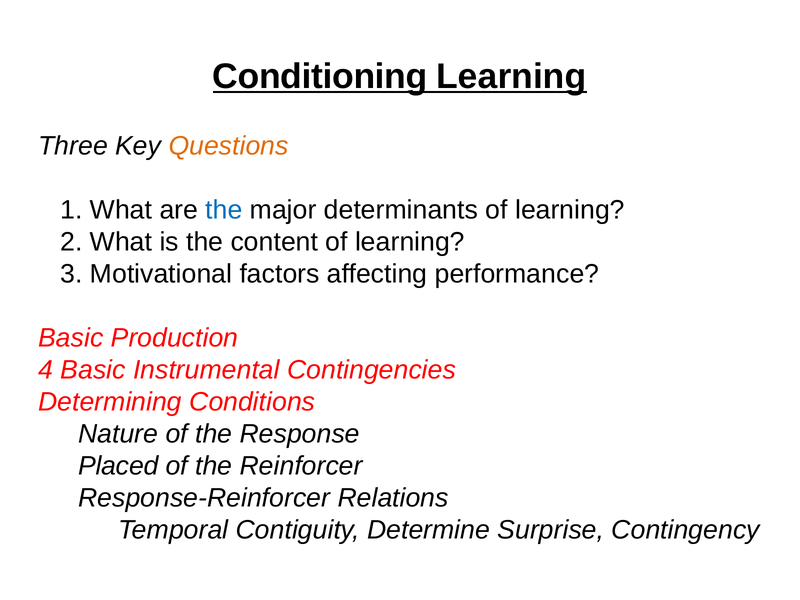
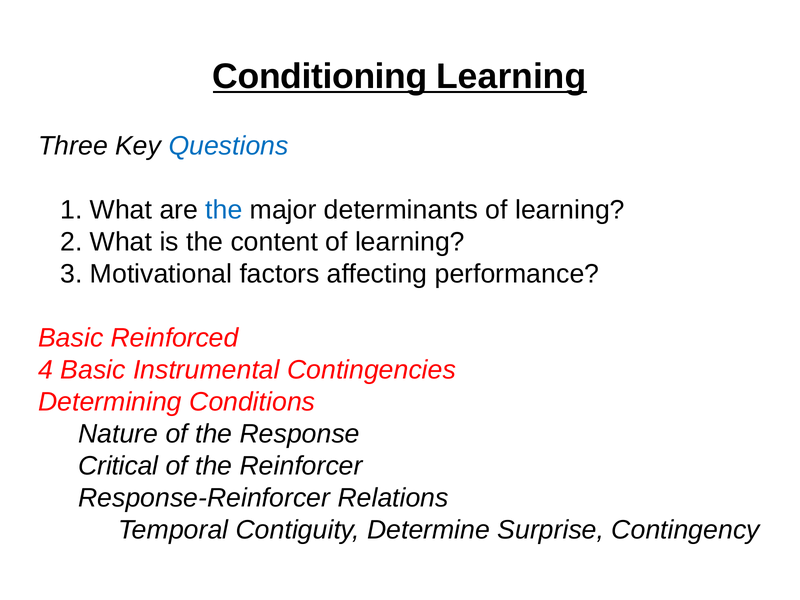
Questions colour: orange -> blue
Production: Production -> Reinforced
Placed: Placed -> Critical
